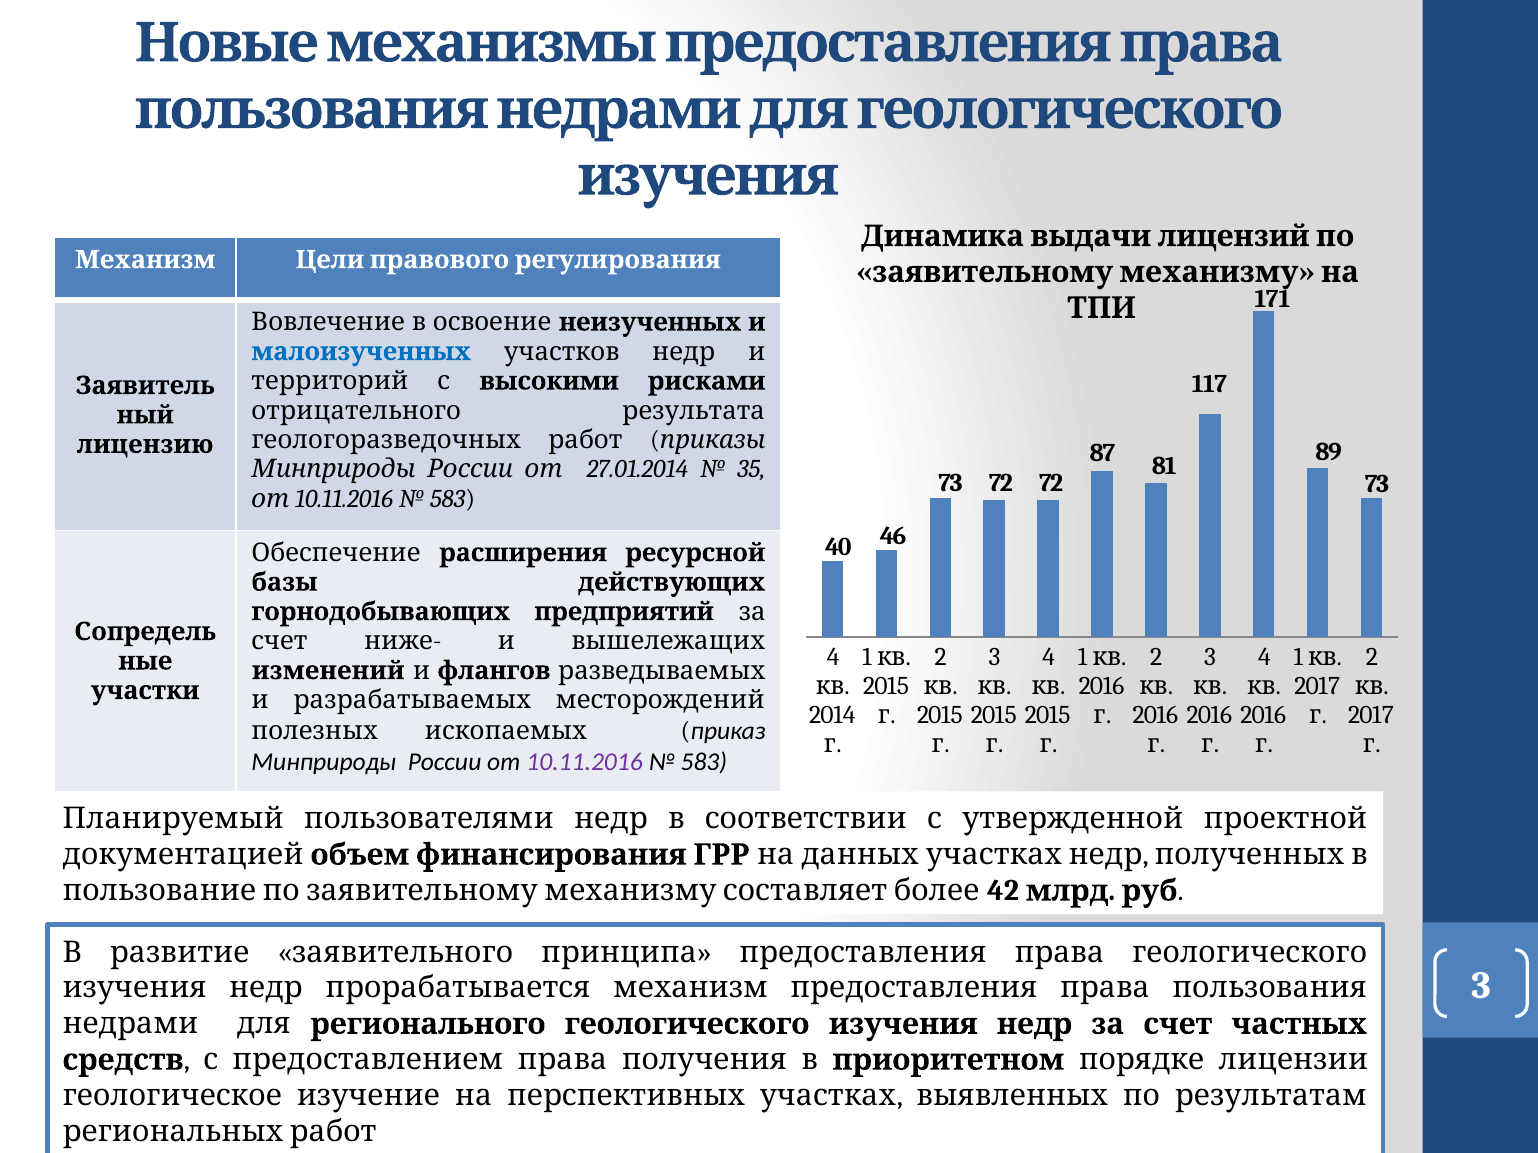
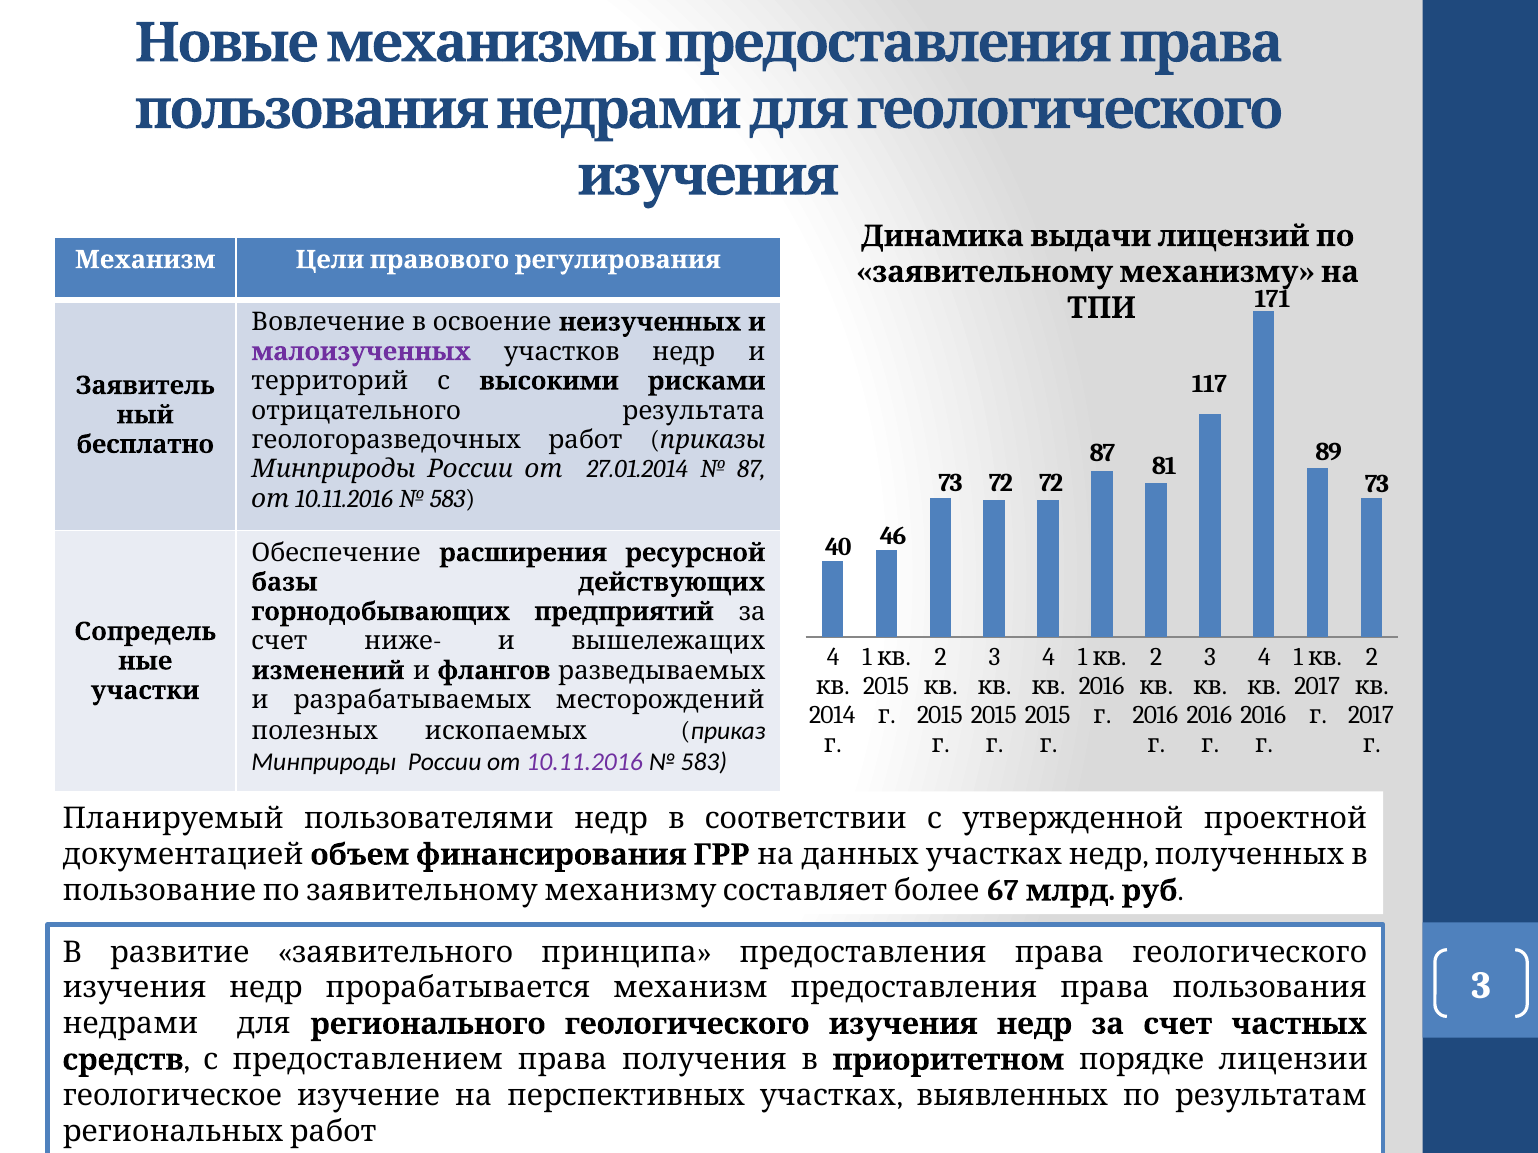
малоизученных colour: blue -> purple
лицензию: лицензию -> бесплатно
35 at (751, 470): 35 -> 87
42: 42 -> 67
